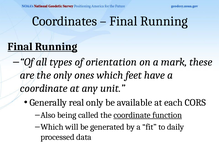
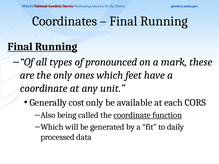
orientation: orientation -> pronounced
real: real -> cost
